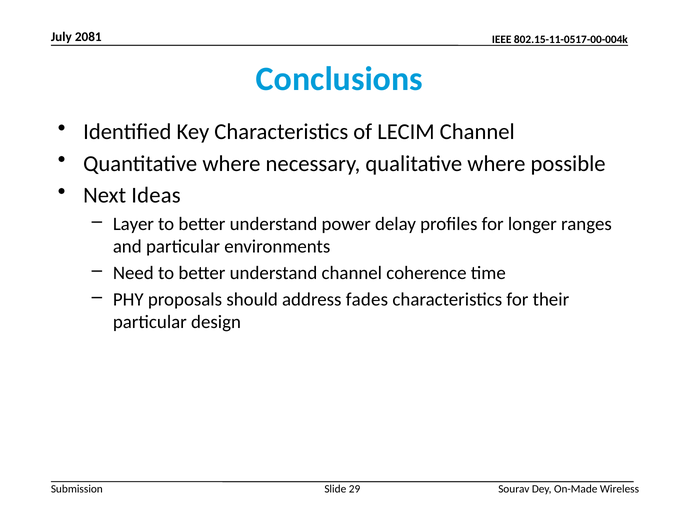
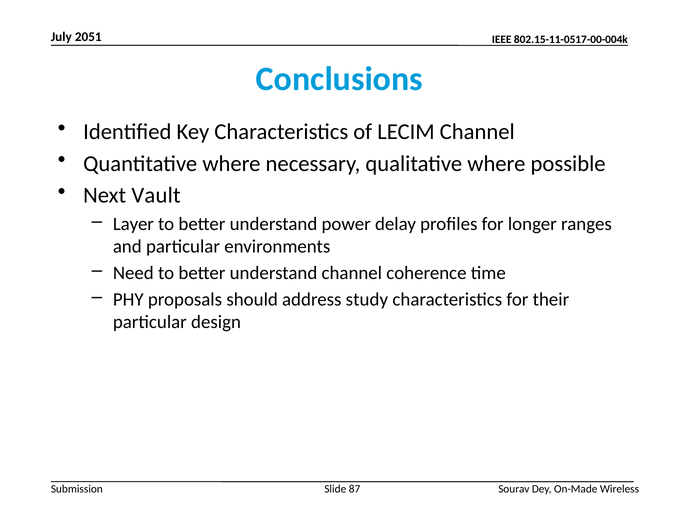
2081: 2081 -> 2051
Ideas: Ideas -> Vault
fades: fades -> study
29: 29 -> 87
